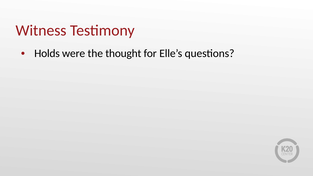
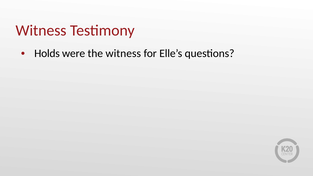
the thought: thought -> witness
